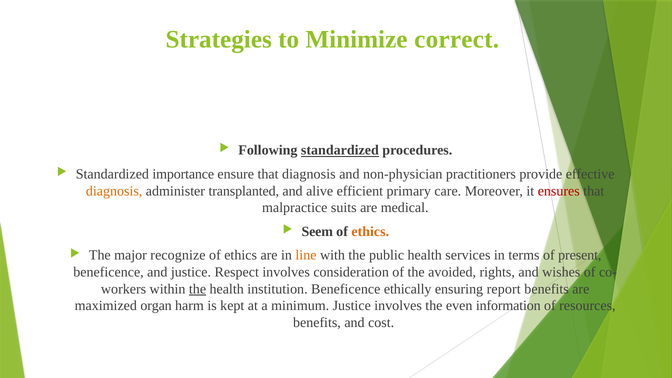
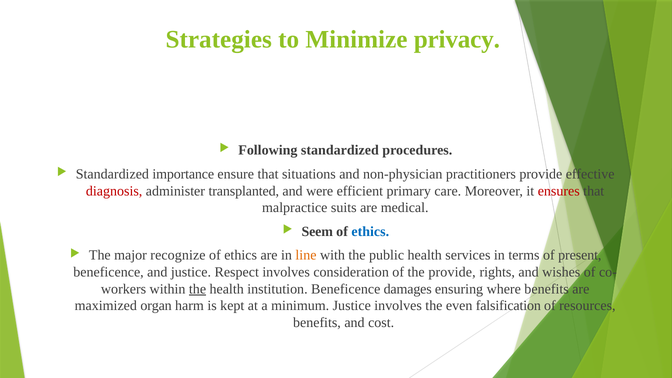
correct: correct -> privacy
standardized at (340, 150) underline: present -> none
that diagnosis: diagnosis -> situations
diagnosis at (114, 191) colour: orange -> red
alive: alive -> were
ethics at (370, 232) colour: orange -> blue
the avoided: avoided -> provide
ethically: ethically -> damages
report: report -> where
information: information -> falsification
